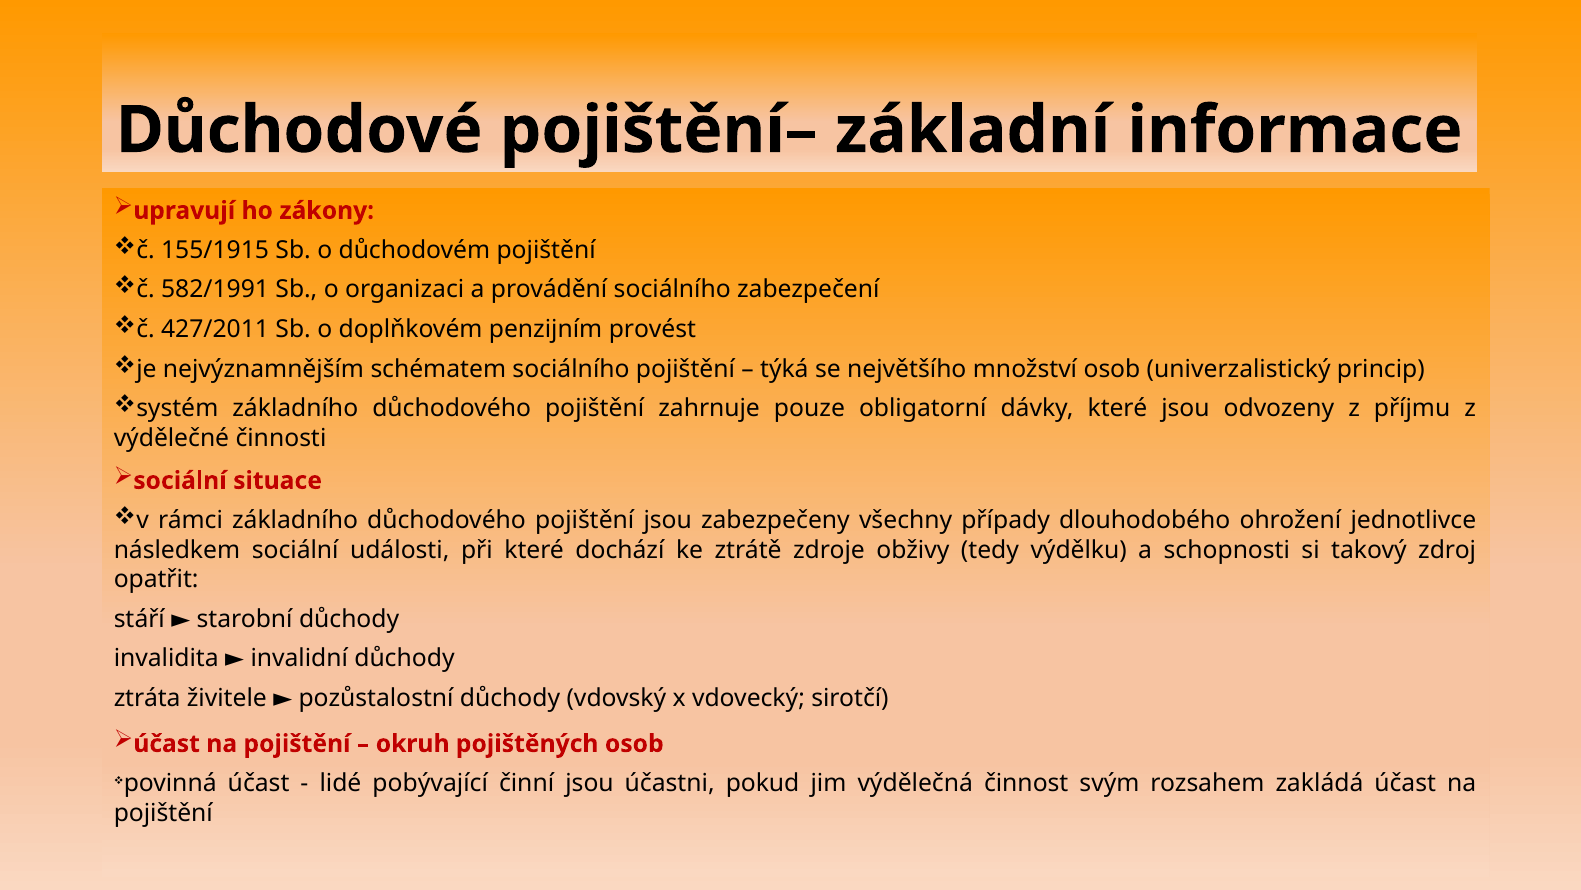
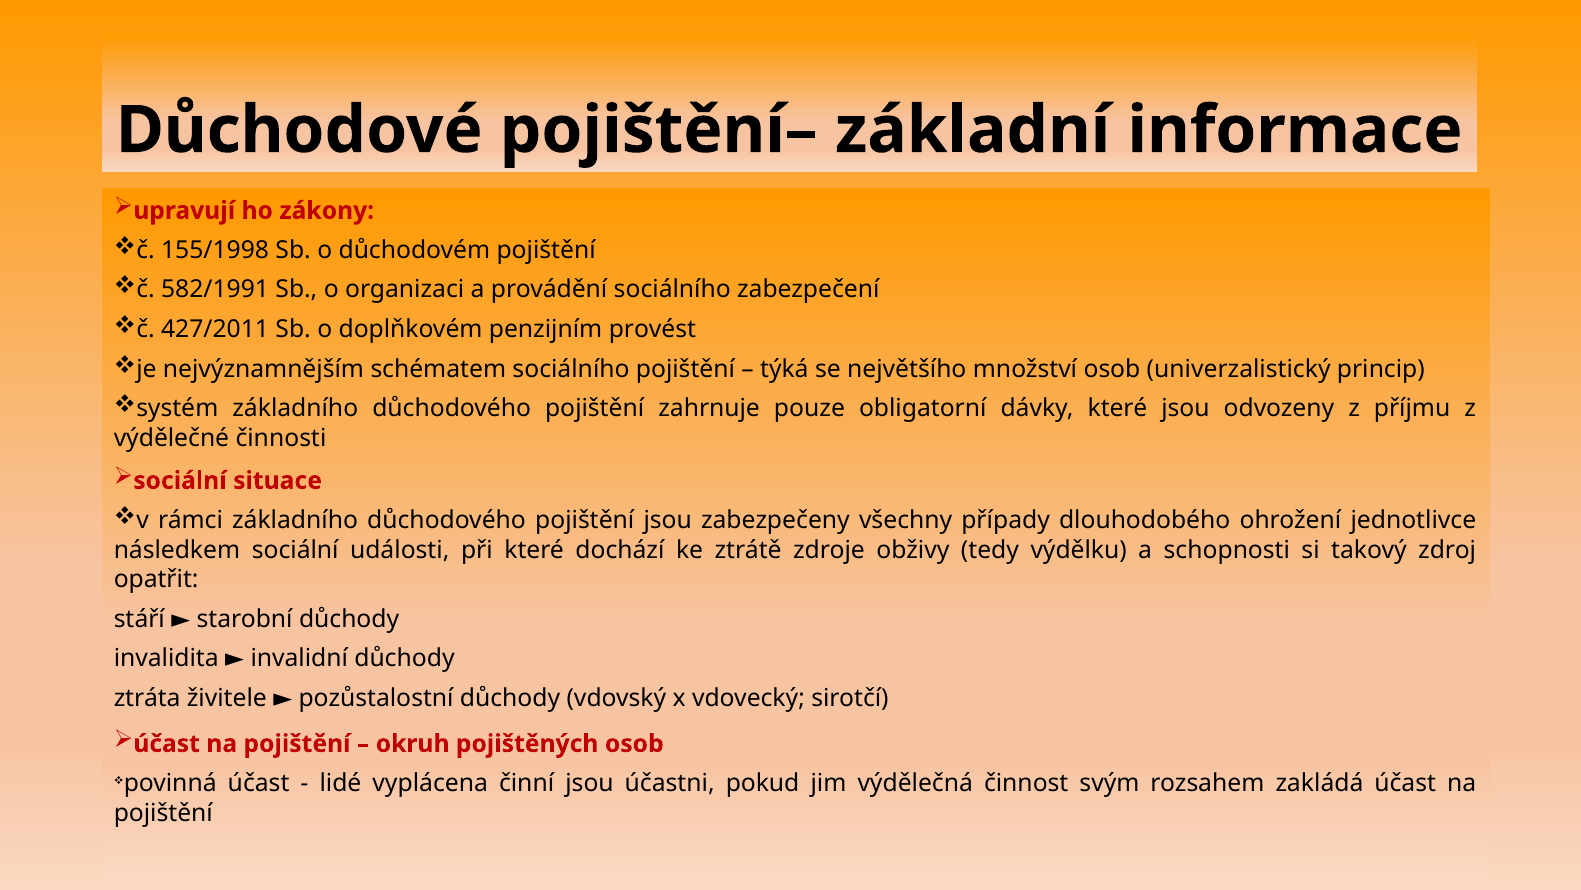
155/1915: 155/1915 -> 155/1998
pobývající: pobývající -> vyplácena
